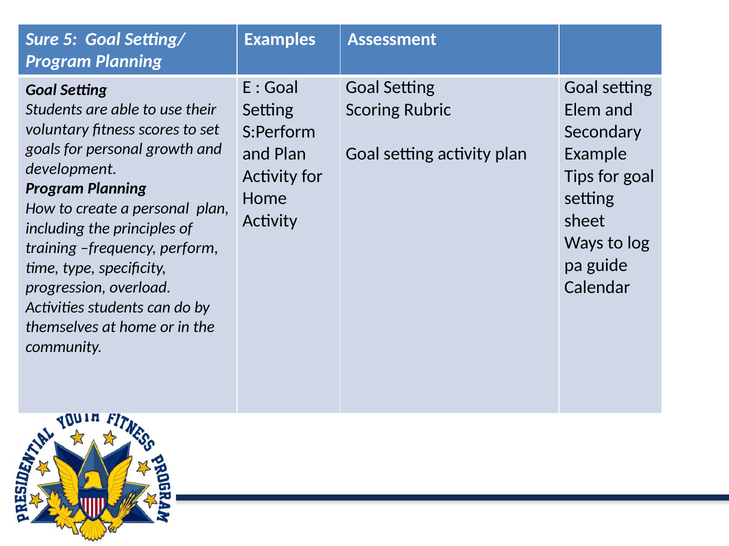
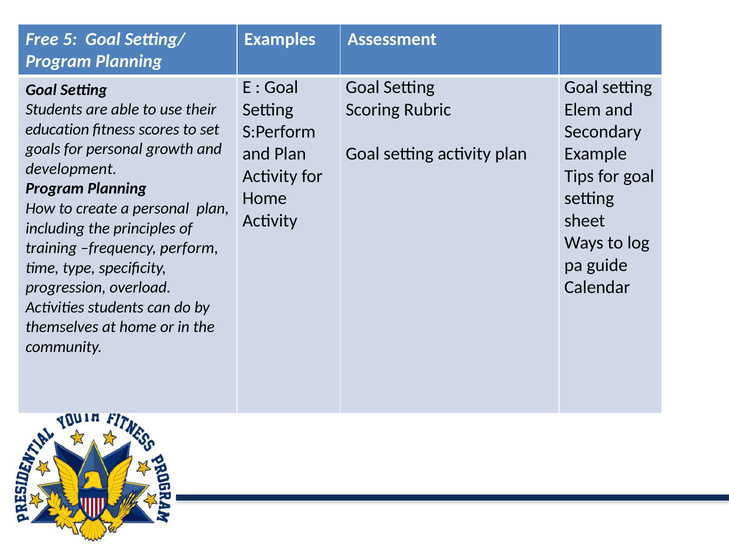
Sure: Sure -> Free
voluntary: voluntary -> education
